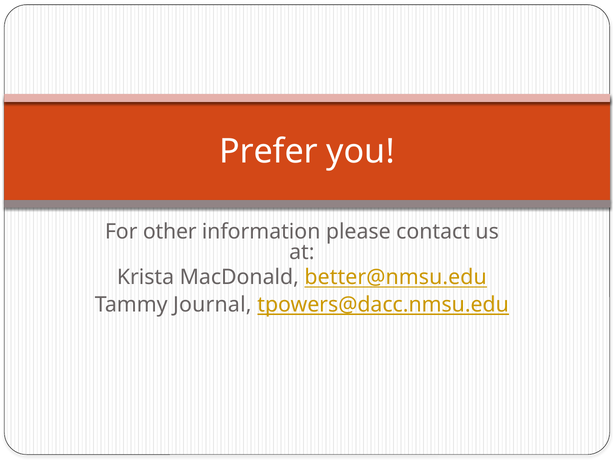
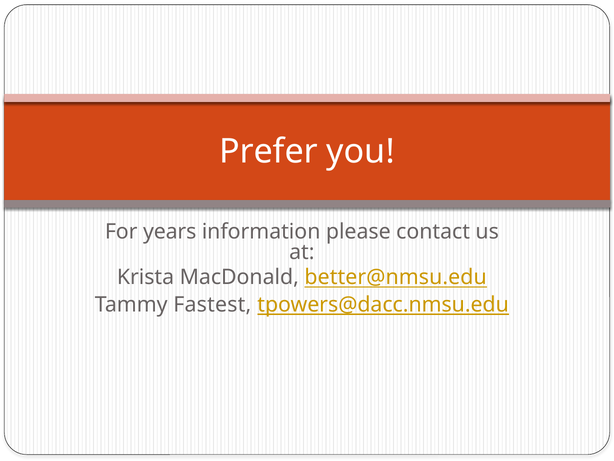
other: other -> years
Journal: Journal -> Fastest
